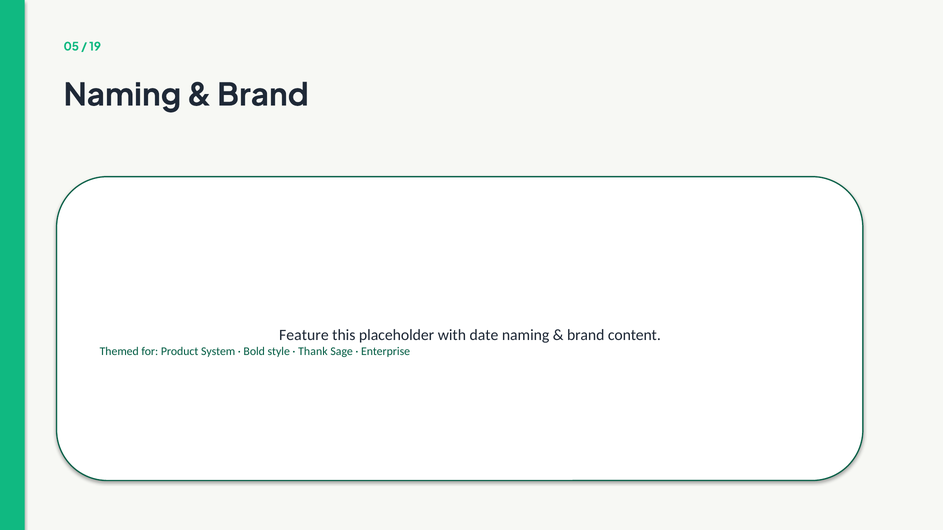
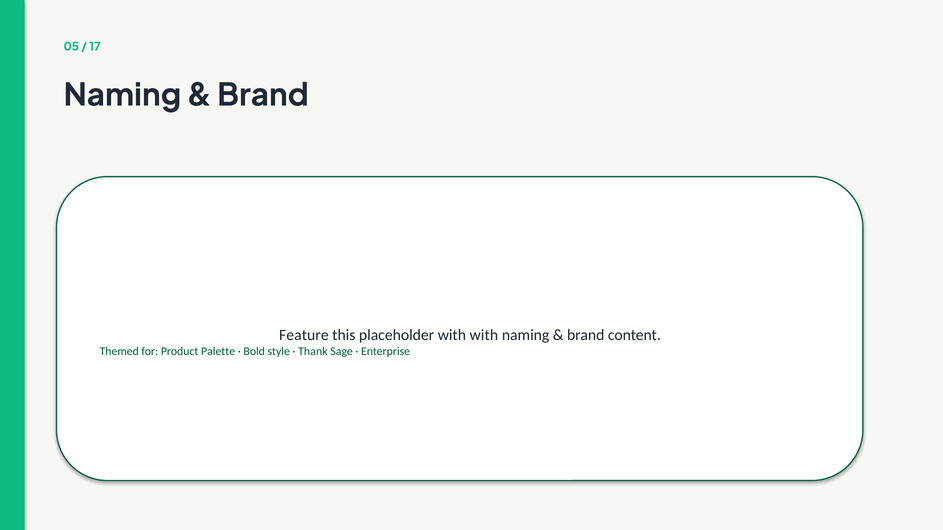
19: 19 -> 17
with date: date -> with
System: System -> Palette
